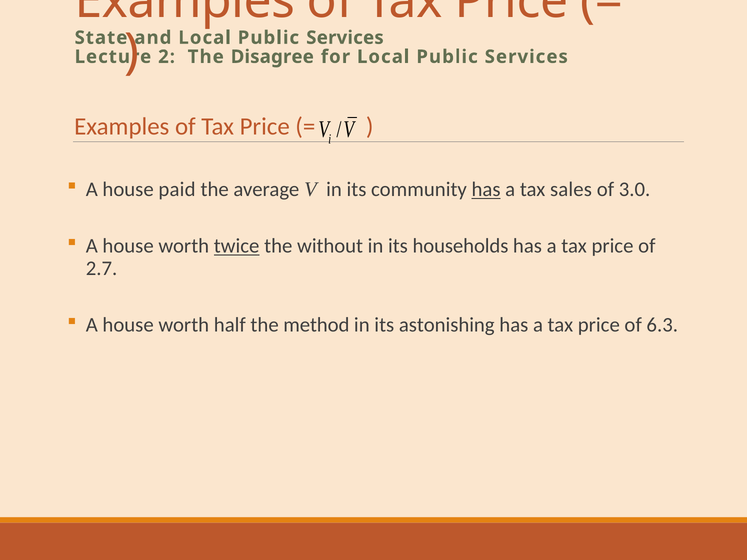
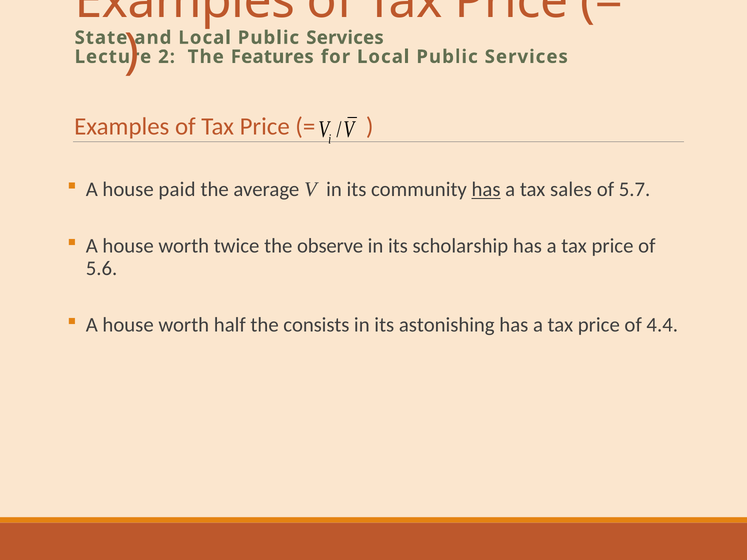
Disagree: Disagree -> Features
3.0: 3.0 -> 5.7
twice underline: present -> none
without: without -> observe
households: households -> scholarship
2.7: 2.7 -> 5.6
method: method -> consists
6.3: 6.3 -> 4.4
